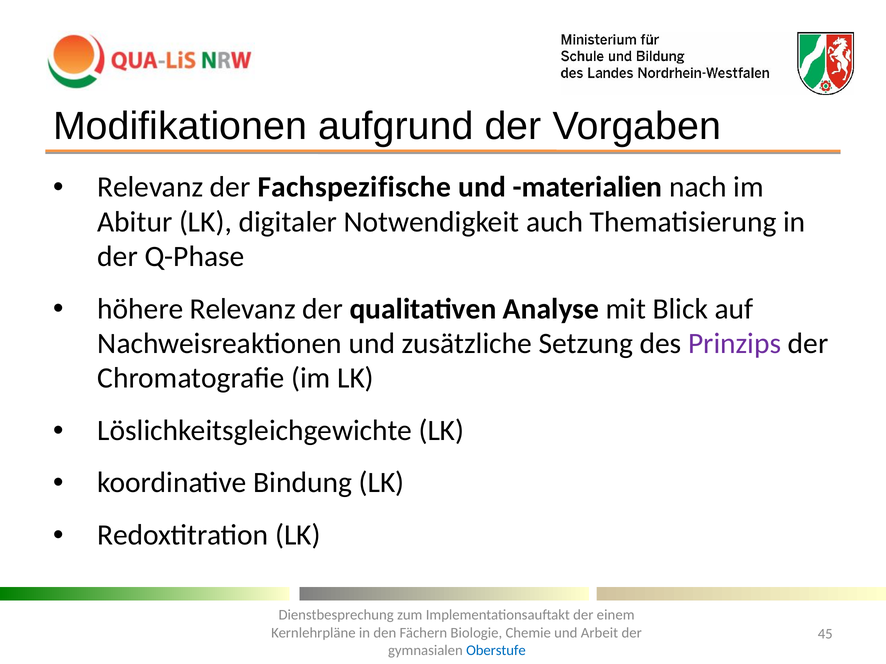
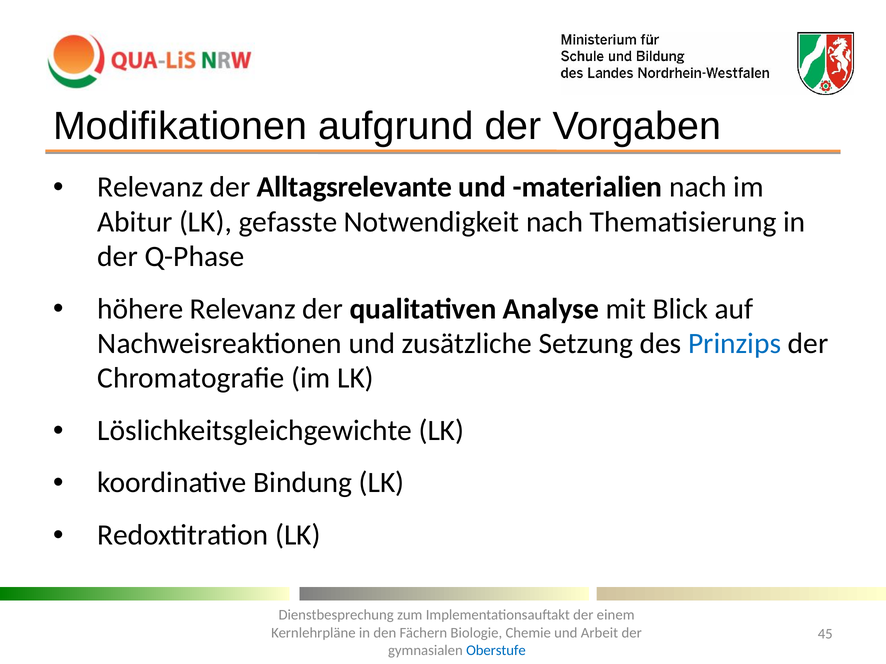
Fachspezifische: Fachspezifische -> Alltagsrelevante
digitaler: digitaler -> gefasste
Notwendigkeit auch: auch -> nach
Prinzips colour: purple -> blue
